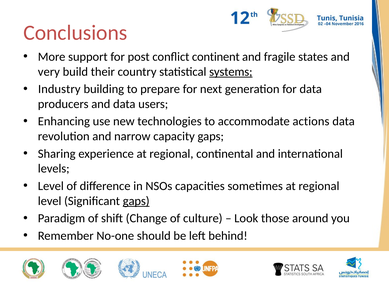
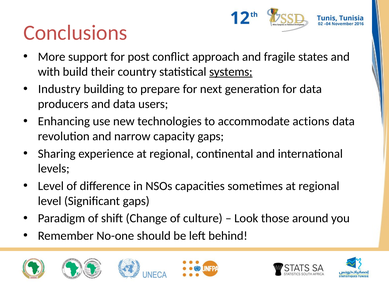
continent: continent -> approach
very: very -> with
gaps at (136, 201) underline: present -> none
